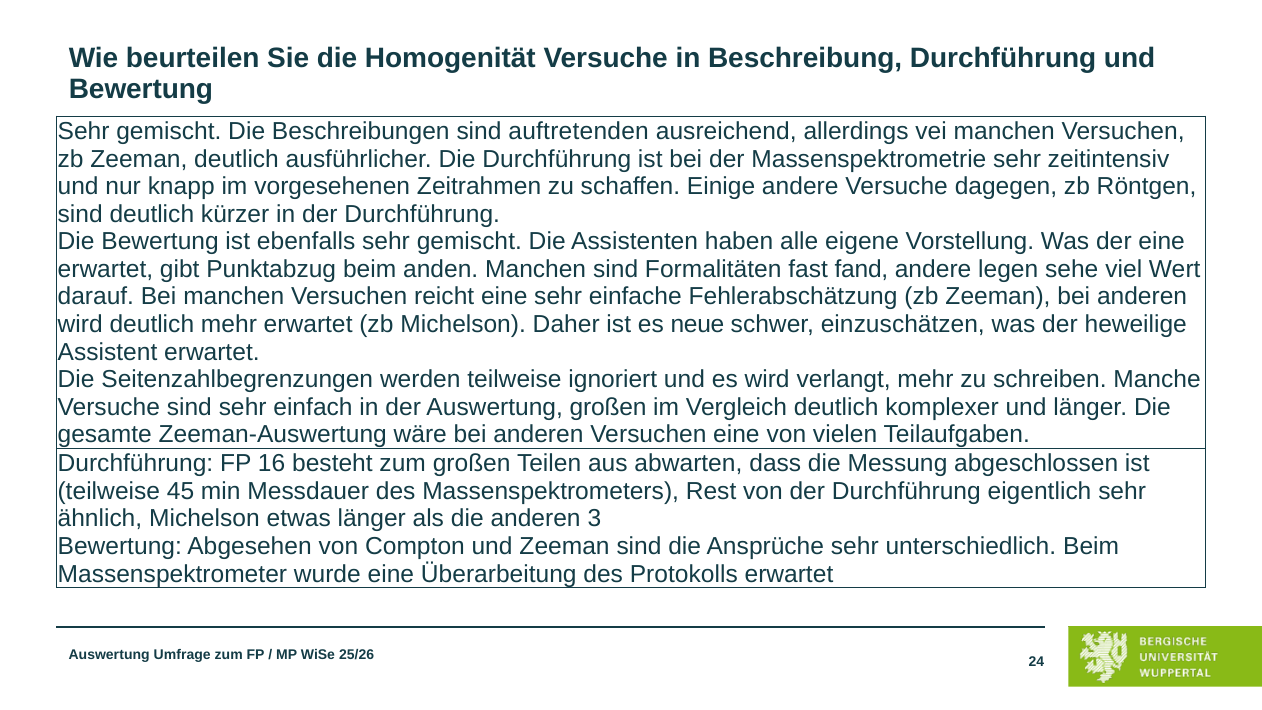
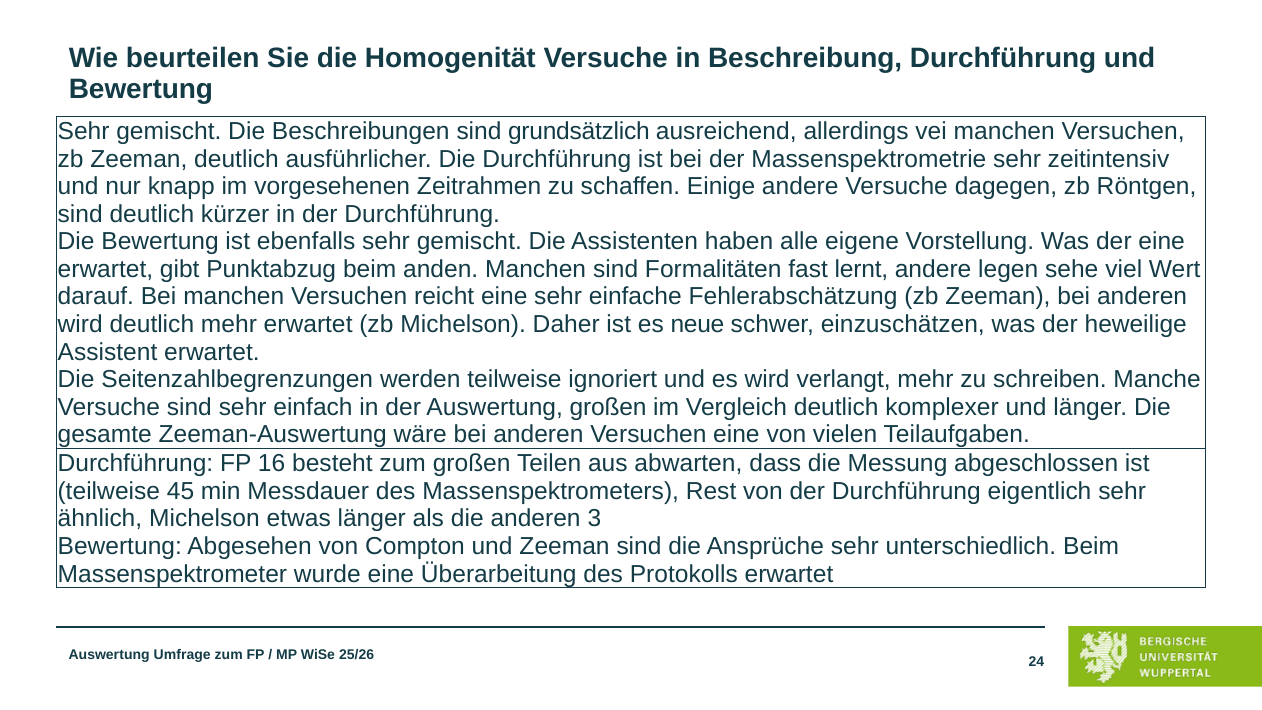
auftretenden: auftretenden -> grundsätzlich
fand: fand -> lernt
